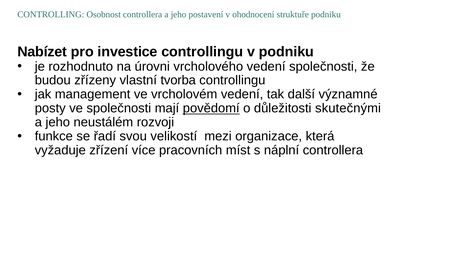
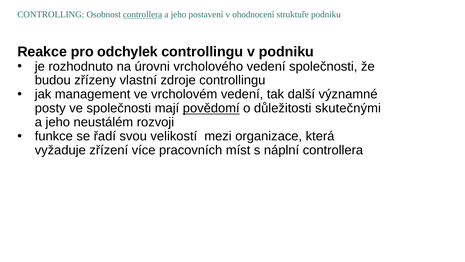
controllera at (143, 15) underline: none -> present
Nabízet: Nabízet -> Reakce
investice: investice -> odchylek
tvorba: tvorba -> zdroje
